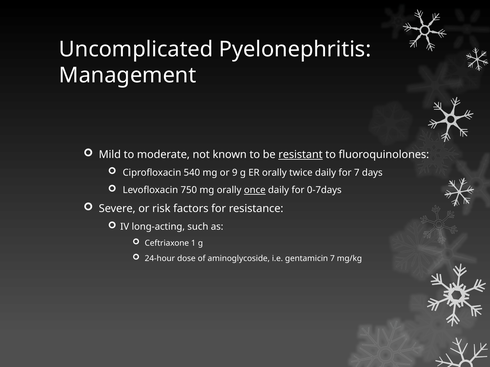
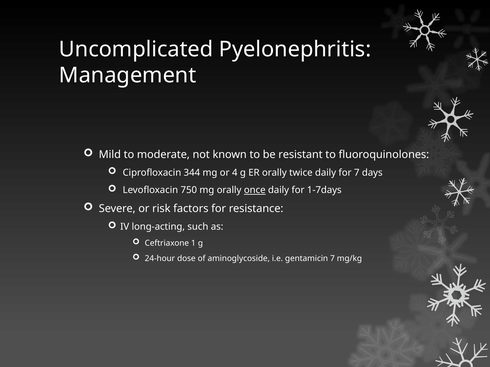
resistant underline: present -> none
540: 540 -> 344
9: 9 -> 4
0-7days: 0-7days -> 1-7days
